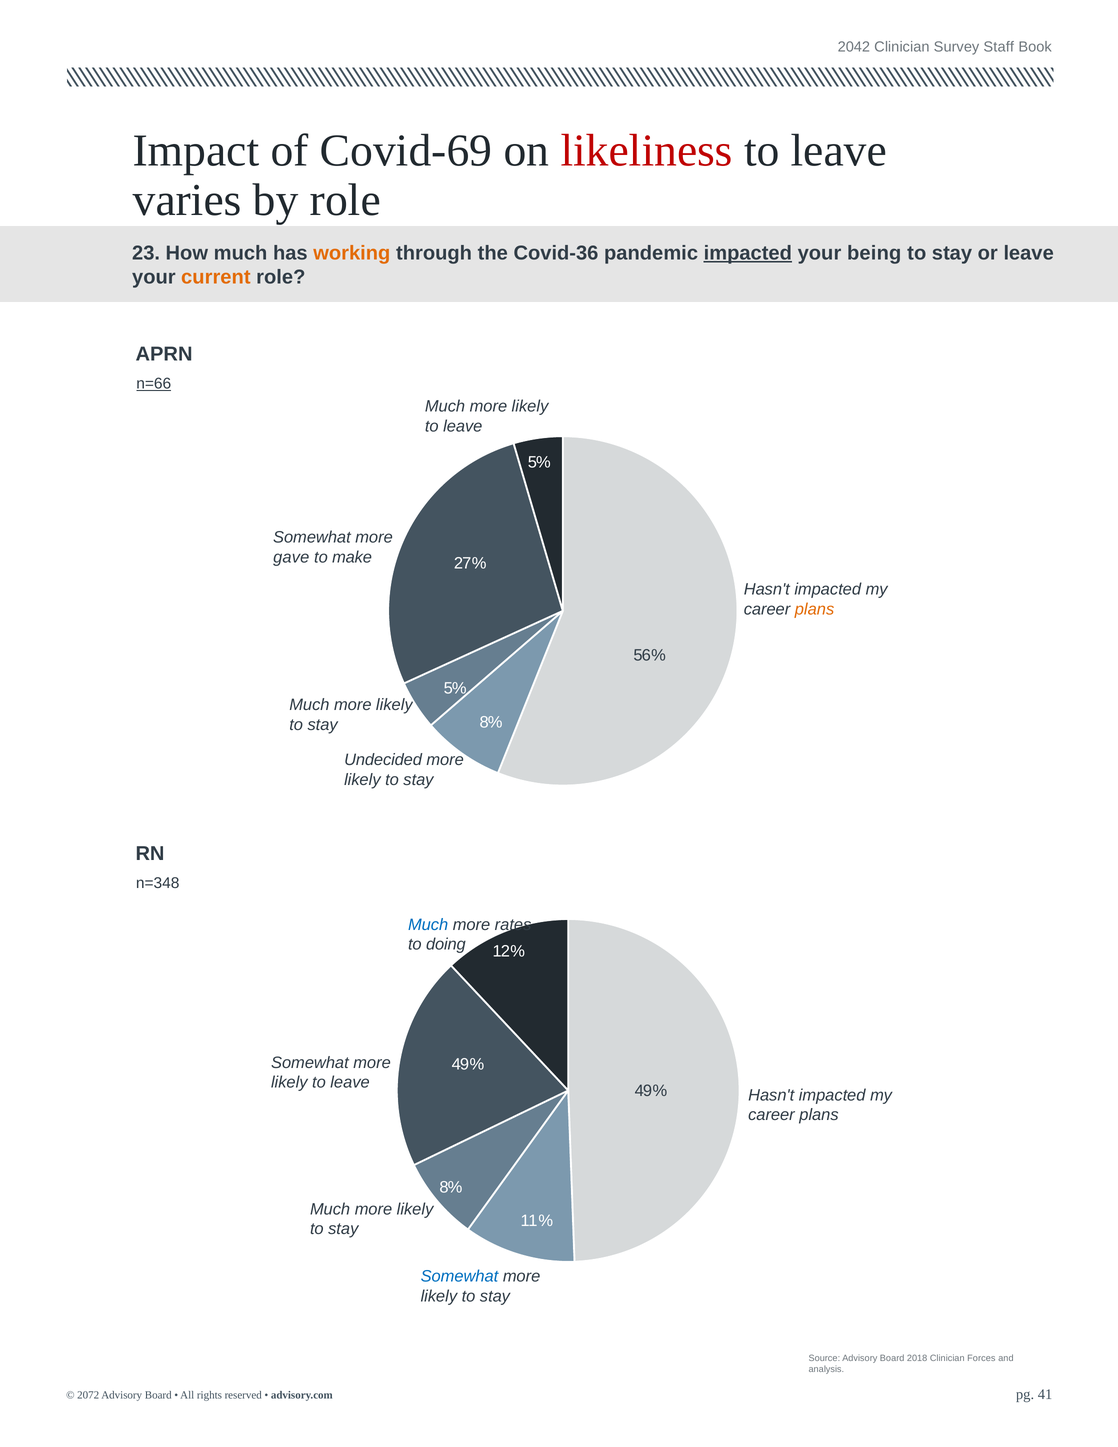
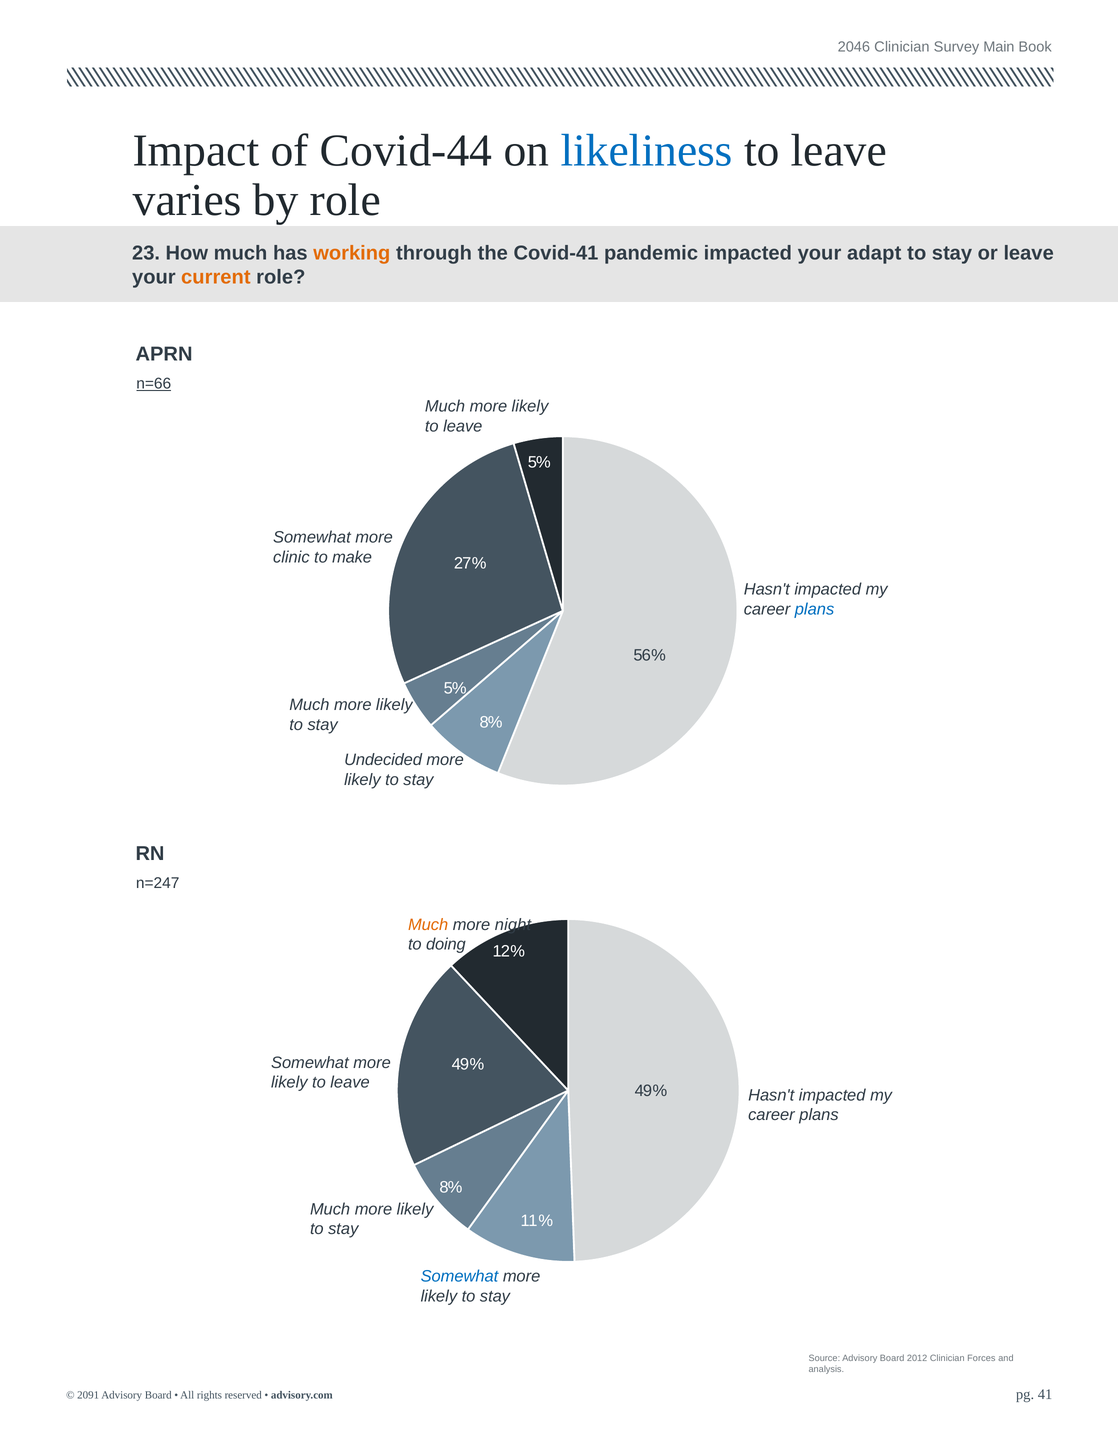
2042: 2042 -> 2046
Staff: Staff -> Main
Covid-69: Covid-69 -> Covid-44
likeliness colour: red -> blue
Covid-36: Covid-36 -> Covid-41
impacted at (748, 253) underline: present -> none
being: being -> adapt
gave: gave -> clinic
plans at (815, 609) colour: orange -> blue
n=348: n=348 -> n=247
Much at (428, 925) colour: blue -> orange
rates: rates -> night
2018: 2018 -> 2012
2072: 2072 -> 2091
